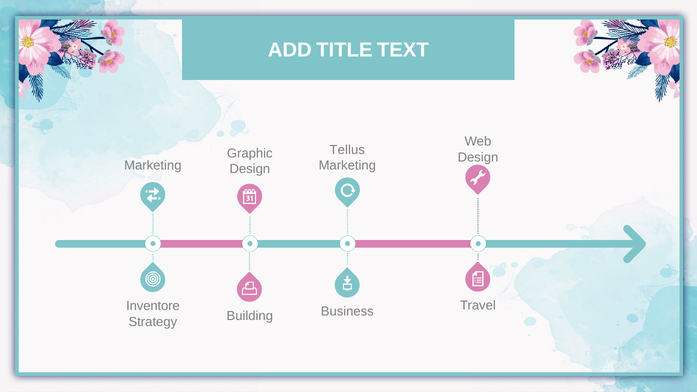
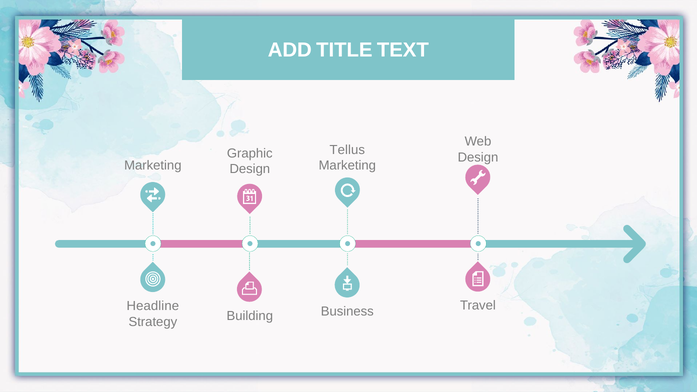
Inventore: Inventore -> Headline
